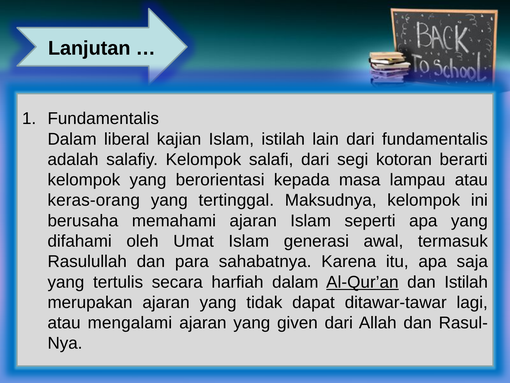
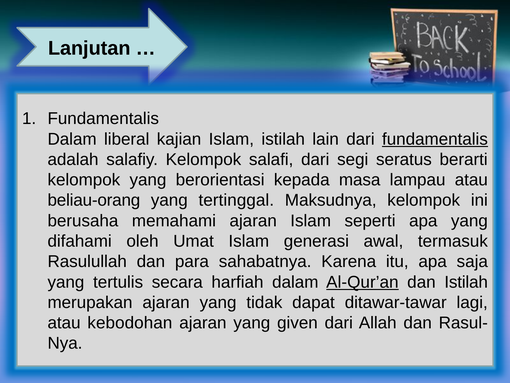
fundamentalis at (435, 139) underline: none -> present
kotoran: kotoran -> seratus
keras-orang: keras-orang -> beliau-orang
mengalami: mengalami -> kebodohan
